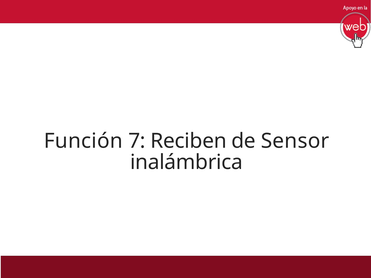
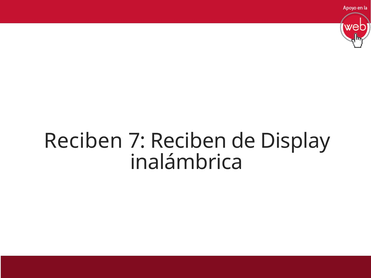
Función at (83, 141): Función -> Reciben
Sensor: Sensor -> Display
